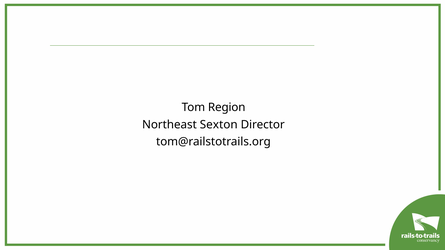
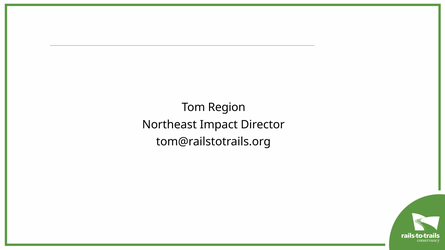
Sexton: Sexton -> Impact
